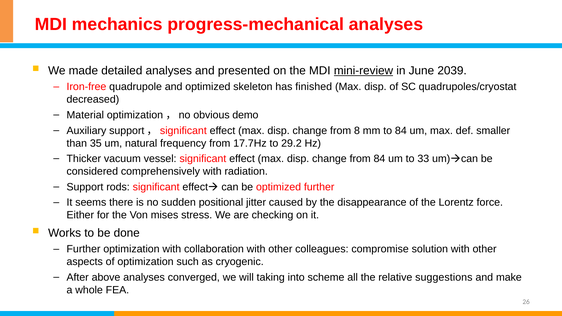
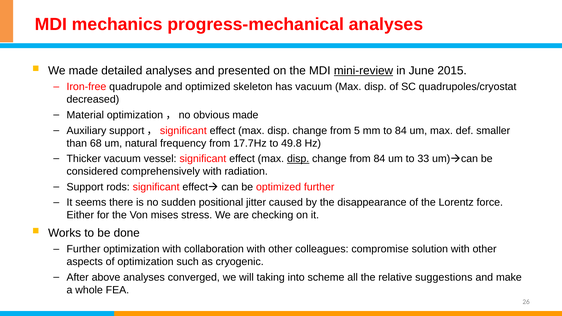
2039: 2039 -> 2015
has finished: finished -> vacuum
obvious demo: demo -> made
8: 8 -> 5
35: 35 -> 68
29.2: 29.2 -> 49.8
disp at (298, 159) underline: none -> present
